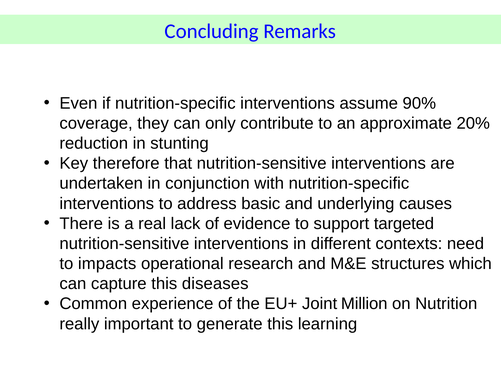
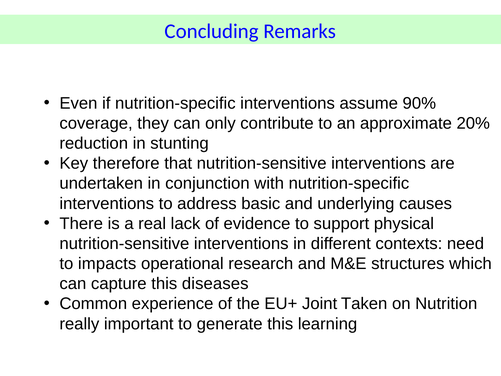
targeted: targeted -> physical
Million: Million -> Taken
